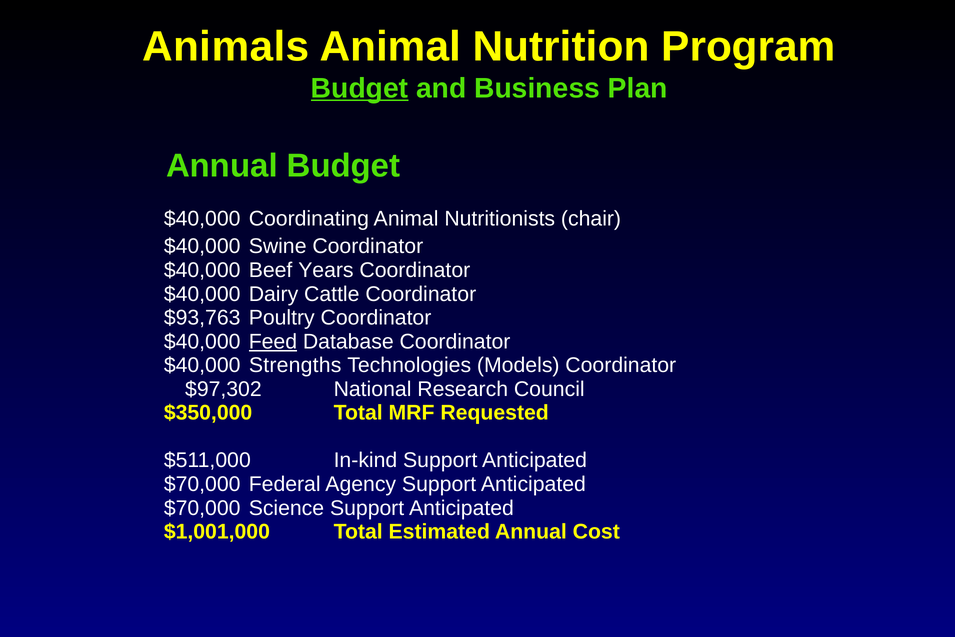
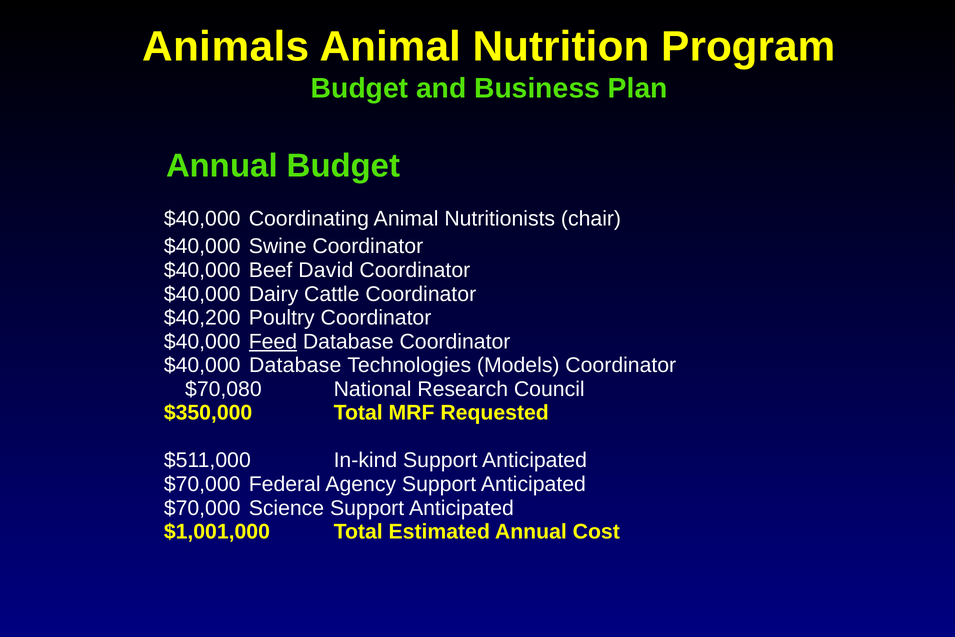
Budget at (360, 88) underline: present -> none
Years: Years -> David
$93,763: $93,763 -> $40,200
$40,000 Strengths: Strengths -> Database
$97,302: $97,302 -> $70,080
